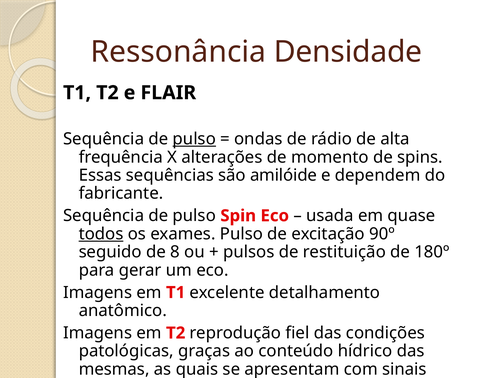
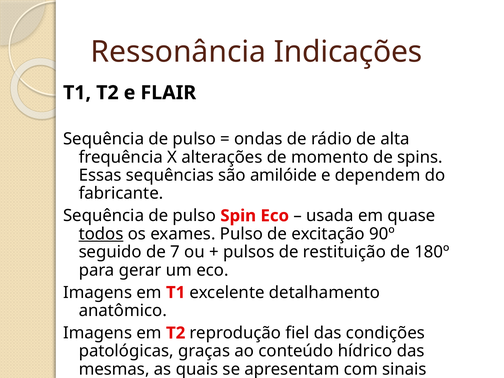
Densidade: Densidade -> Indicações
pulso at (194, 139) underline: present -> none
8: 8 -> 7
